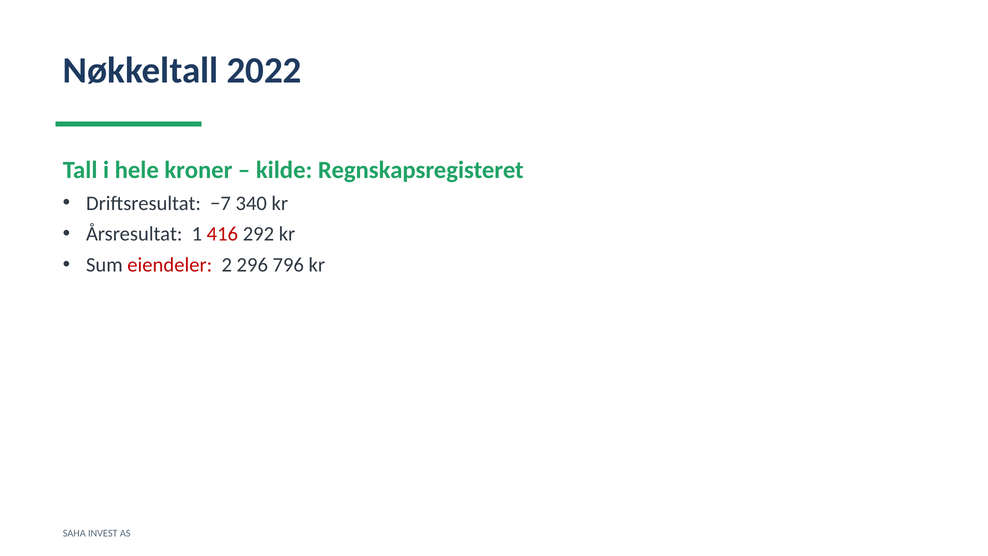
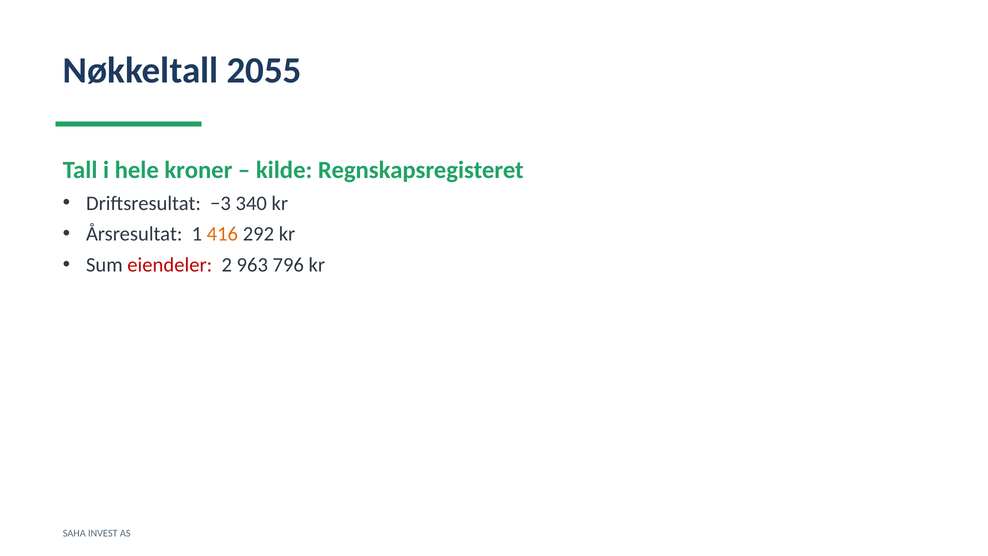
2022: 2022 -> 2055
−7: −7 -> −3
416 colour: red -> orange
296: 296 -> 963
